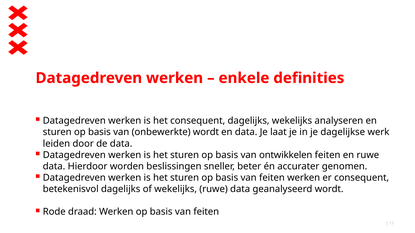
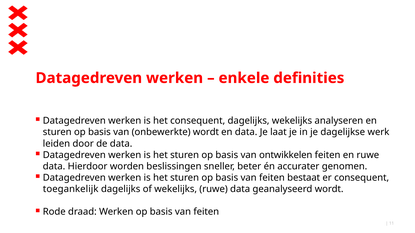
feiten werken: werken -> bestaat
betekenisvol: betekenisvol -> toegankelijk
